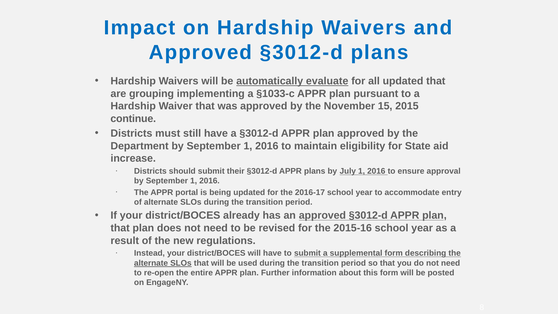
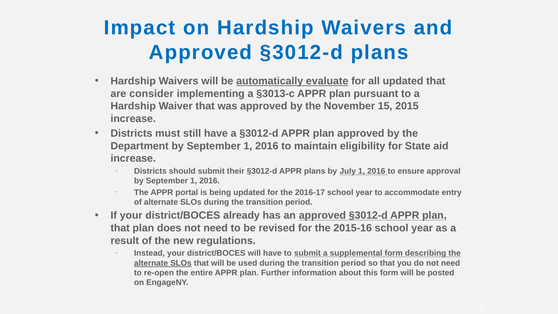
grouping: grouping -> consider
§1033-c: §1033-c -> §3013-c
continue at (133, 119): continue -> increase
